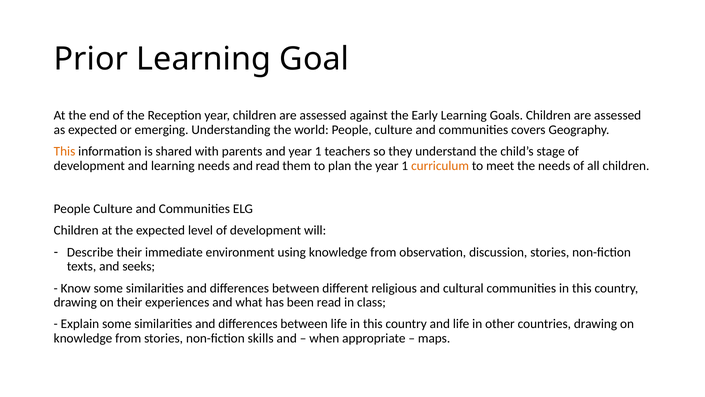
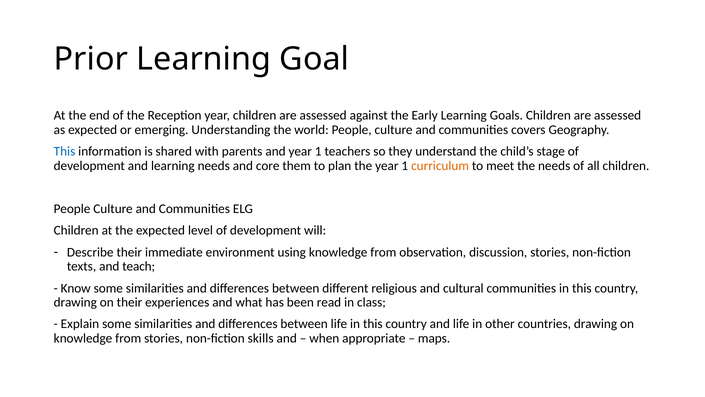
This at (65, 151) colour: orange -> blue
and read: read -> core
seeks: seeks -> teach
